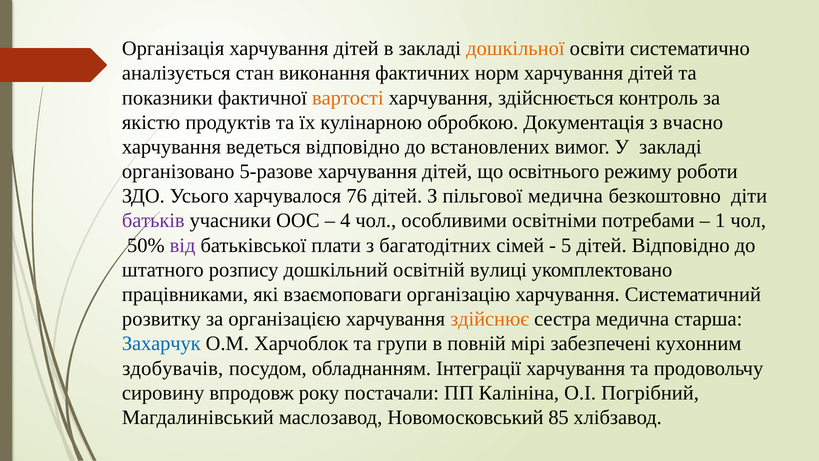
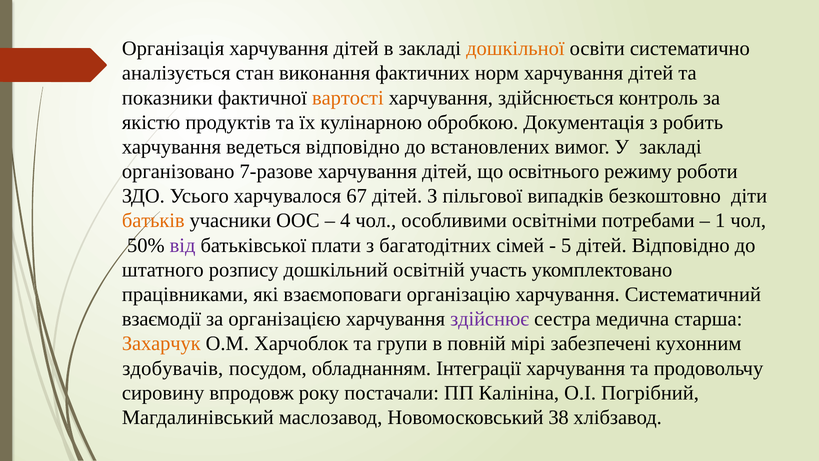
вчасно: вчасно -> робить
5-разове: 5-разове -> 7-разове
76: 76 -> 67
пільгової медична: медична -> випадків
батьків colour: purple -> orange
вулиці: вулиці -> участь
розвитку: розвитку -> взаємодії
здійснює colour: orange -> purple
Захарчук colour: blue -> orange
85: 85 -> 38
